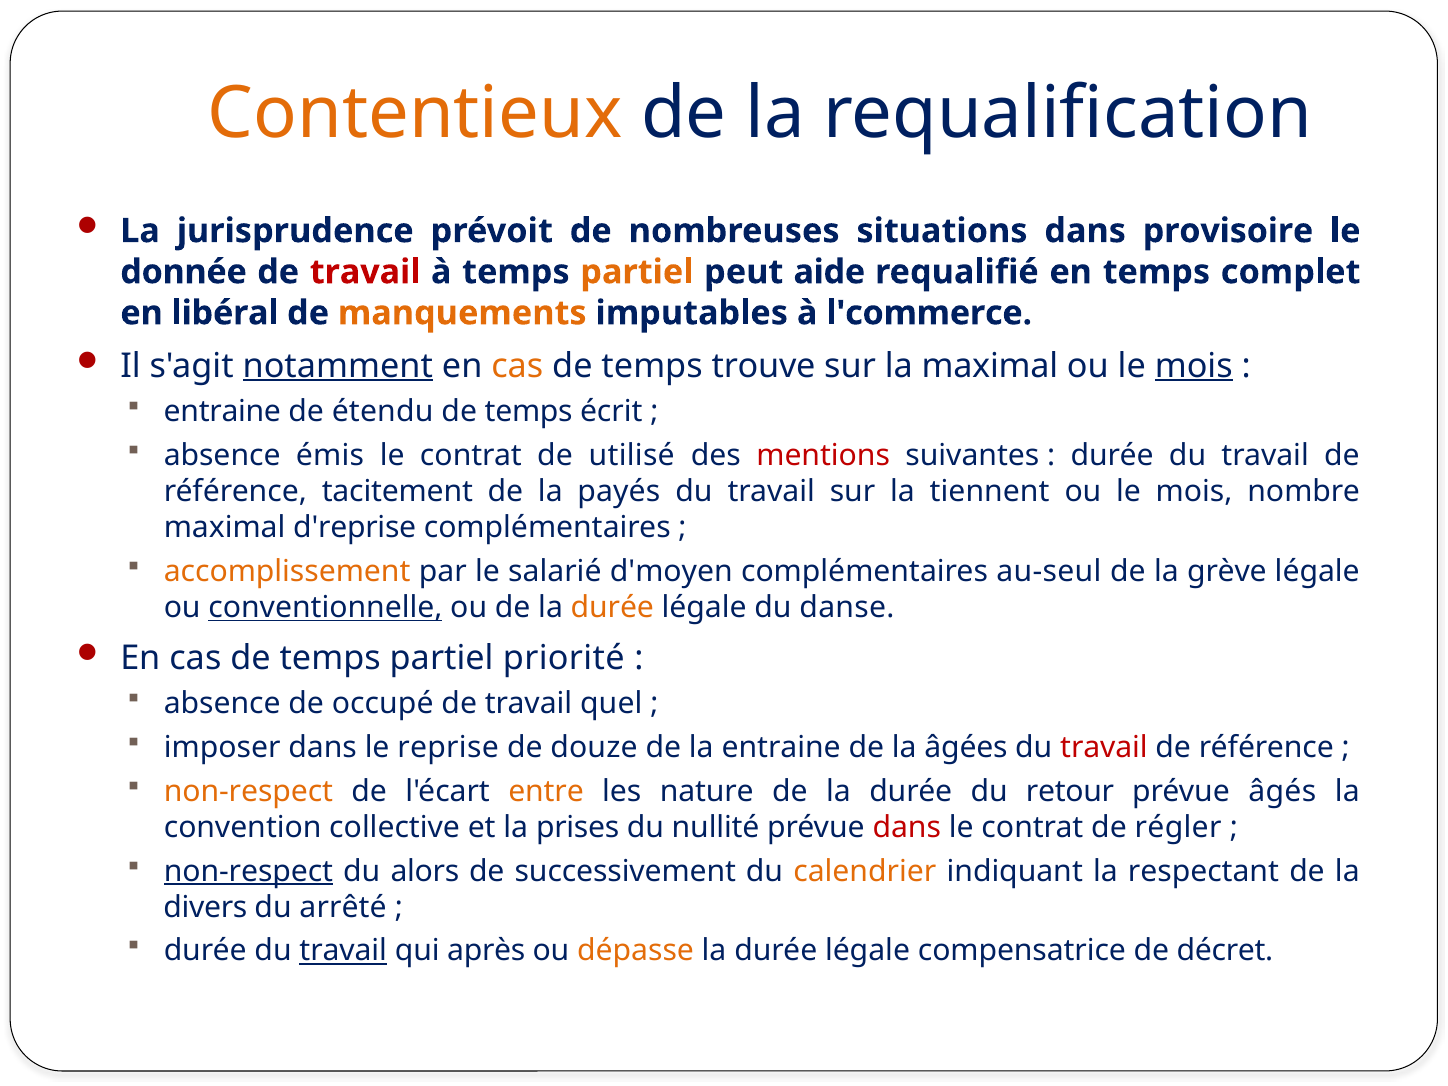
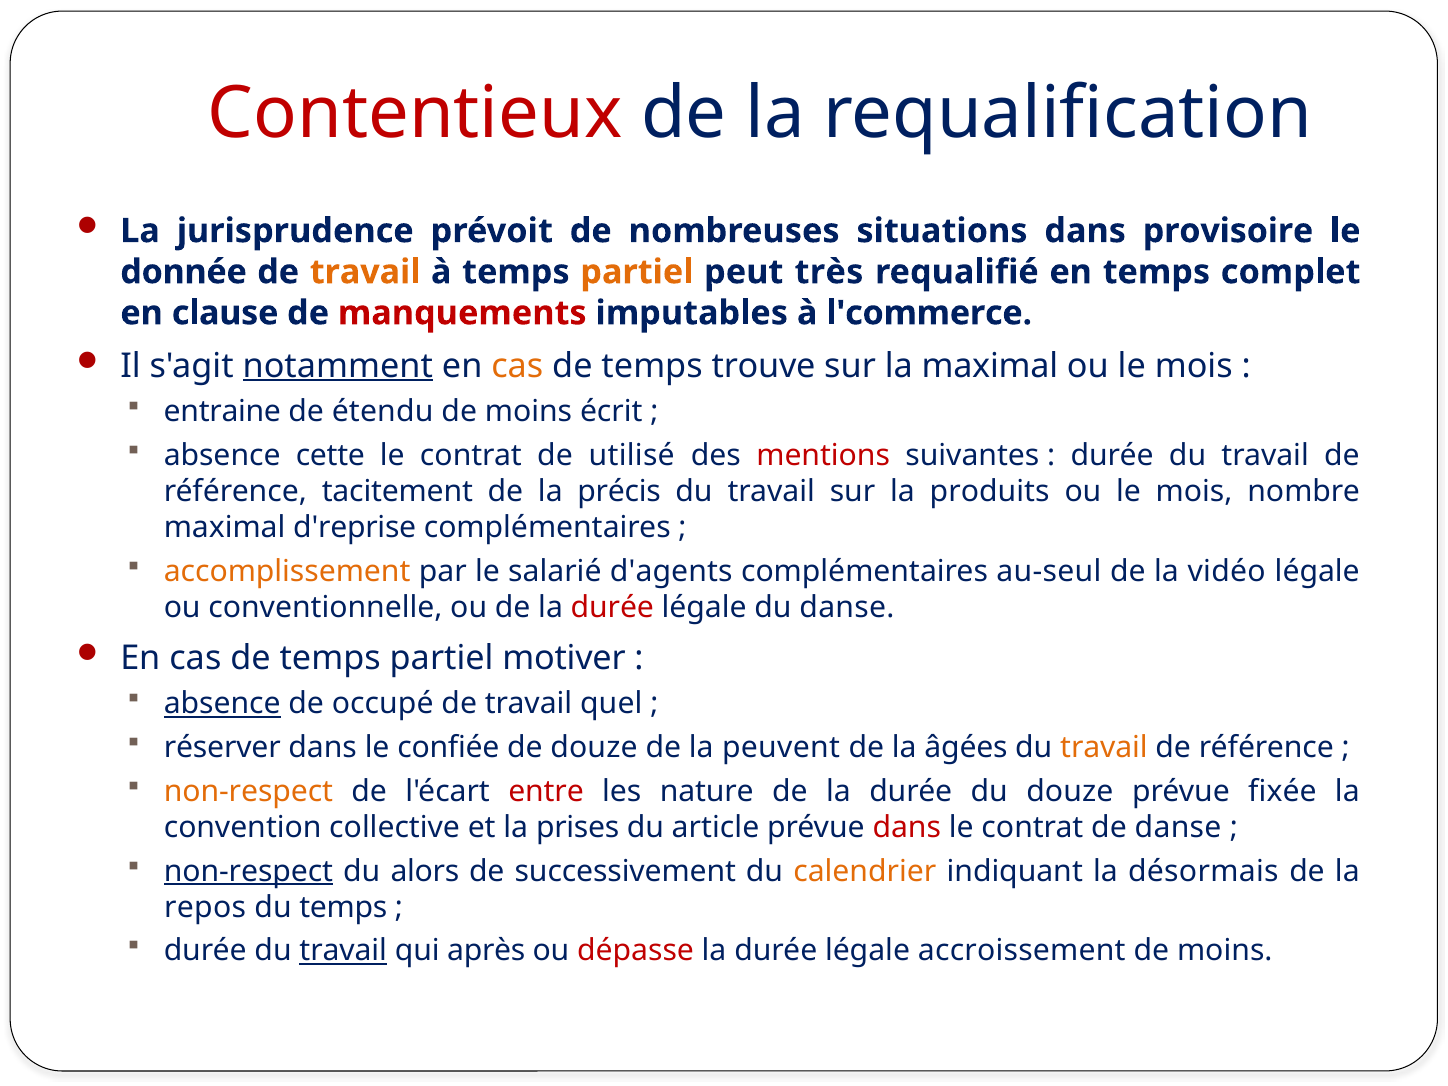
Contentieux colour: orange -> red
travail at (365, 272) colour: red -> orange
aide: aide -> très
libéral: libéral -> clause
manquements colour: orange -> red
mois at (1194, 366) underline: present -> none
temps at (529, 412): temps -> moins
émis: émis -> cette
payés: payés -> précis
tiennent: tiennent -> produits
d'moyen: d'moyen -> d'agents
grève: grève -> vidéo
conventionnelle underline: present -> none
durée at (612, 607) colour: orange -> red
priorité: priorité -> motiver
absence at (222, 704) underline: none -> present
imposer: imposer -> réserver
reprise: reprise -> confiée
la entraine: entraine -> peuvent
travail at (1104, 748) colour: red -> orange
entre colour: orange -> red
du retour: retour -> douze
âgés: âgés -> fixée
nullité: nullité -> article
de régler: régler -> danse
respectant: respectant -> désormais
divers: divers -> repos
du arrêté: arrêté -> temps
dépasse colour: orange -> red
compensatrice: compensatrice -> accroissement
décret at (1225, 951): décret -> moins
